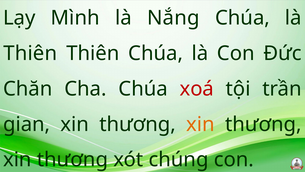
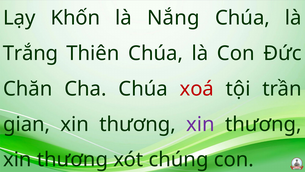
Mình: Mình -> Khốn
Thiên at (30, 53): Thiên -> Trắng
xin at (200, 124) colour: orange -> purple
